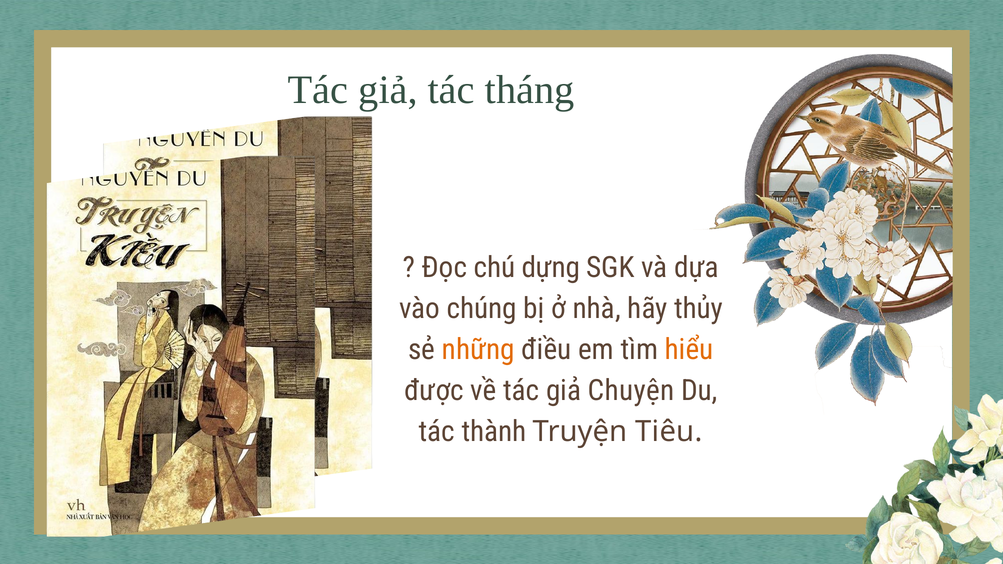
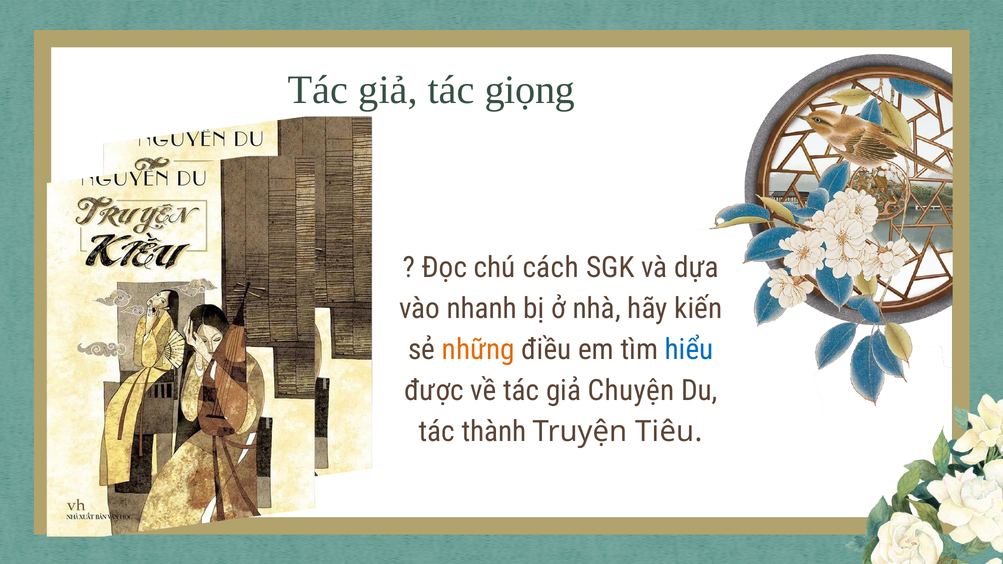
tháng: tháng -> giọng
dựng: dựng -> cách
chúng: chúng -> nhanh
thủy: thủy -> kiến
hiểu colour: orange -> blue
